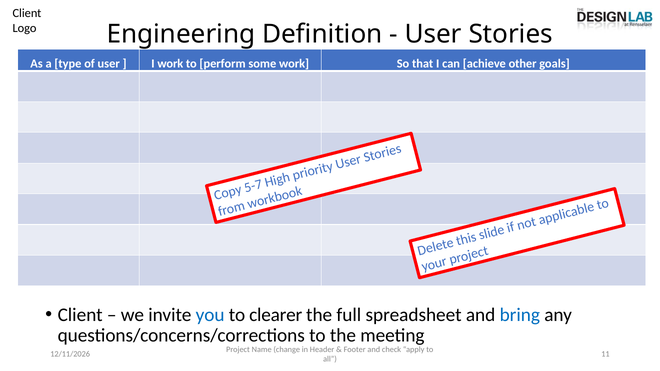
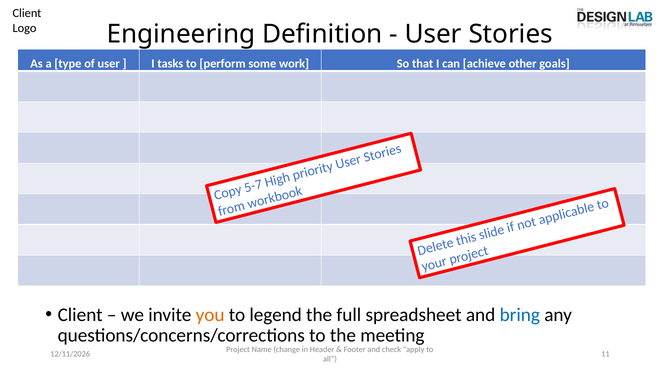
I work: work -> tasks
you colour: blue -> orange
clearer: clearer -> legend
